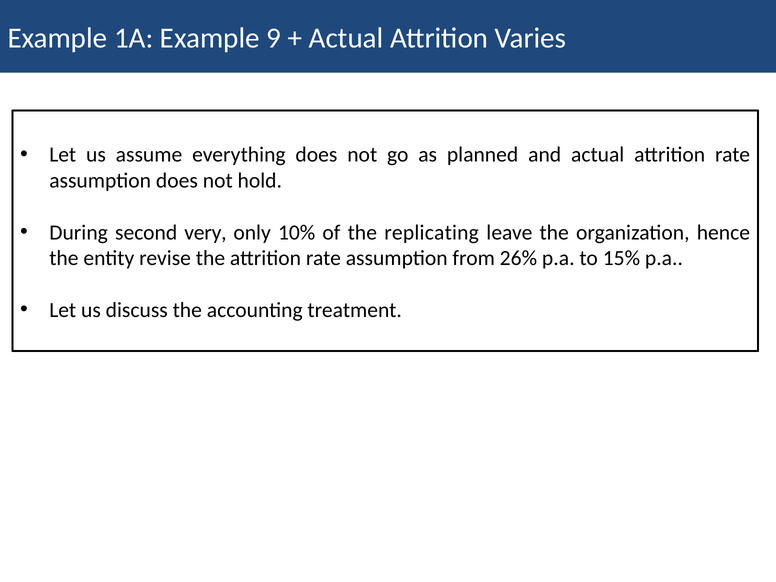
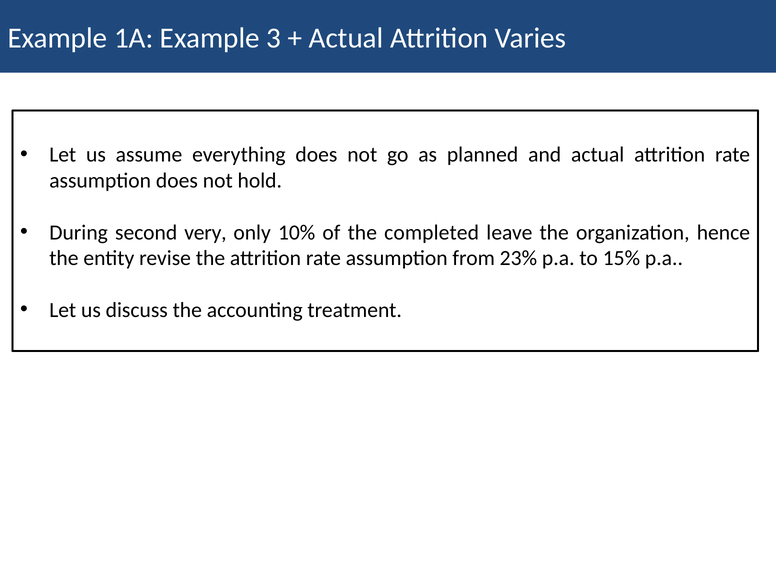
9: 9 -> 3
replicating: replicating -> completed
26%: 26% -> 23%
